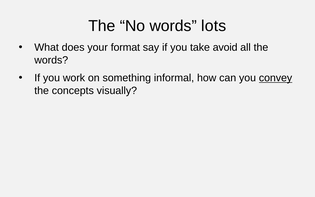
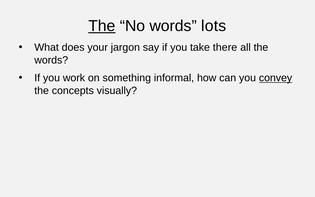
The at (102, 26) underline: none -> present
format: format -> jargon
avoid: avoid -> there
